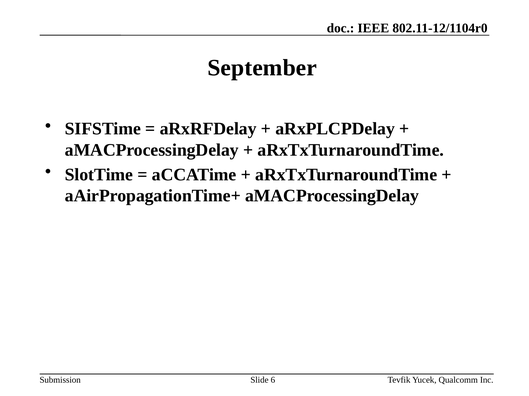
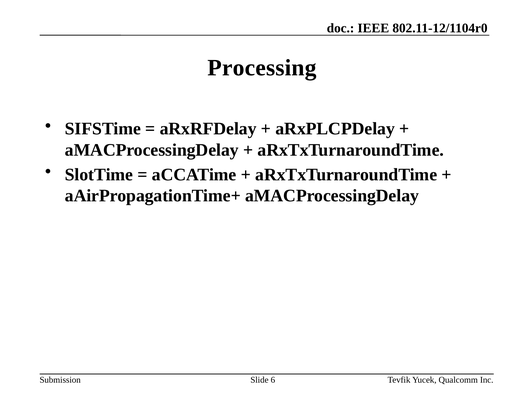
September: September -> Processing
